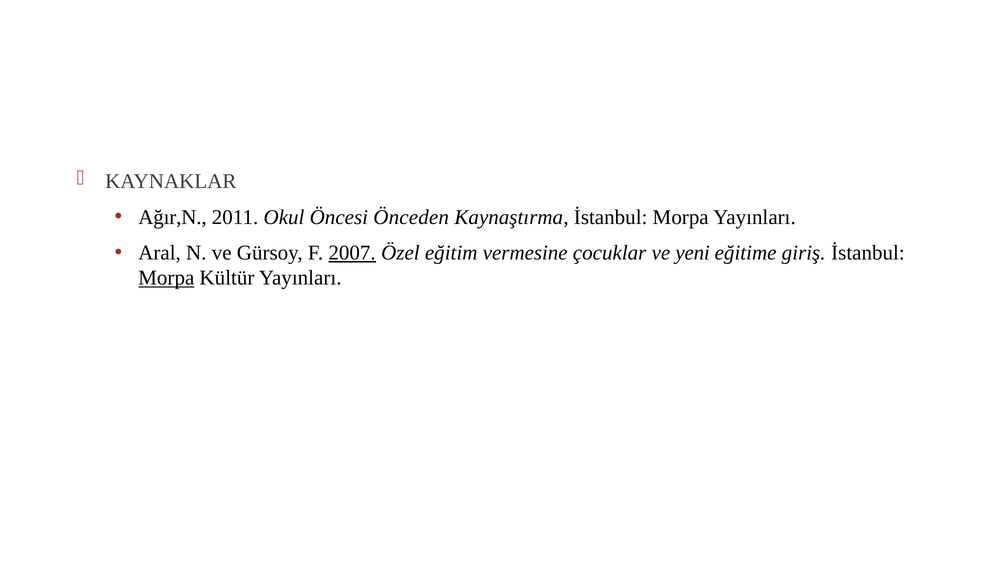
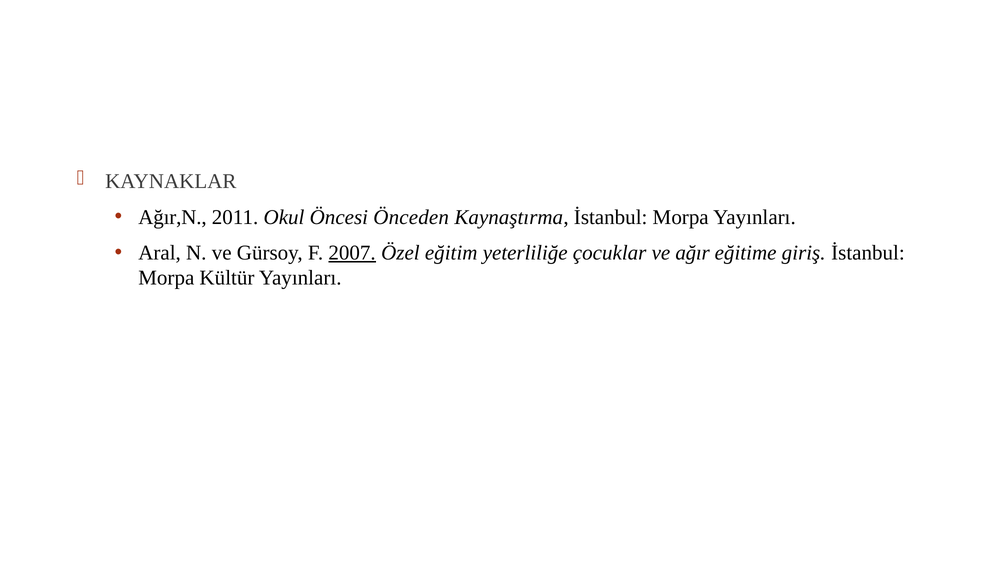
vermesine: vermesine -> yeterliliğe
yeni: yeni -> ağır
Morpa at (166, 278) underline: present -> none
